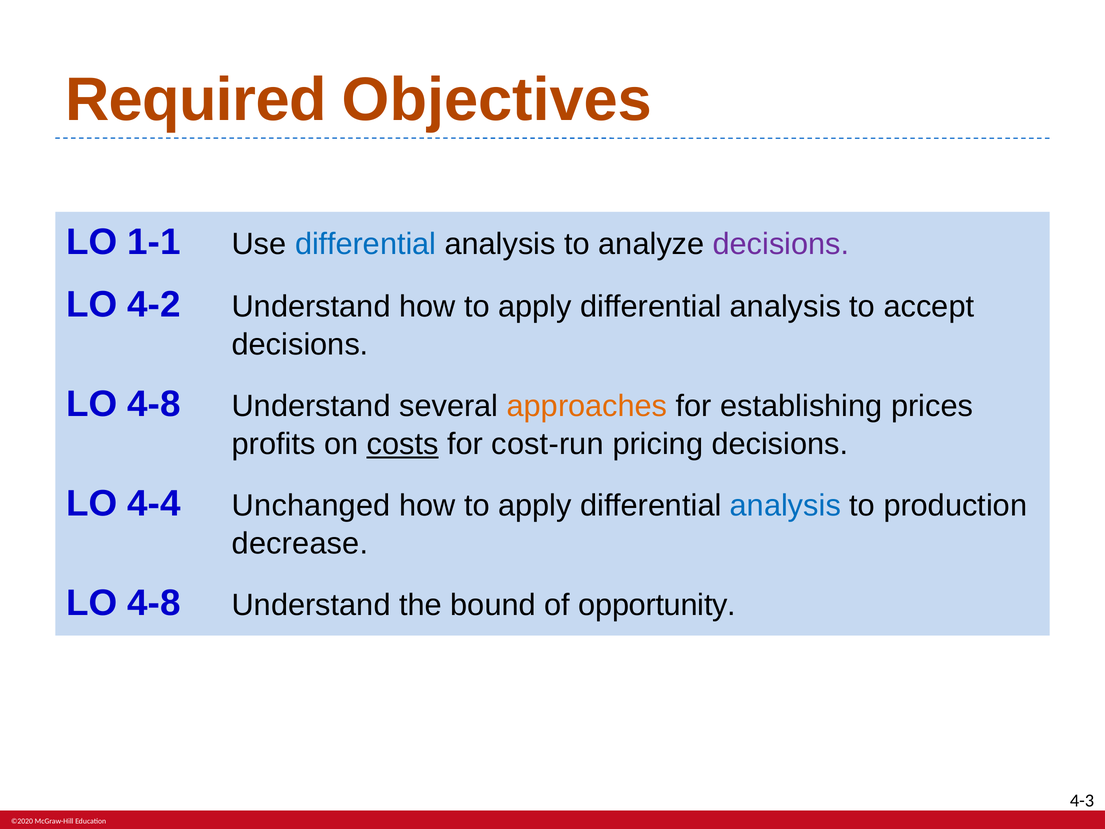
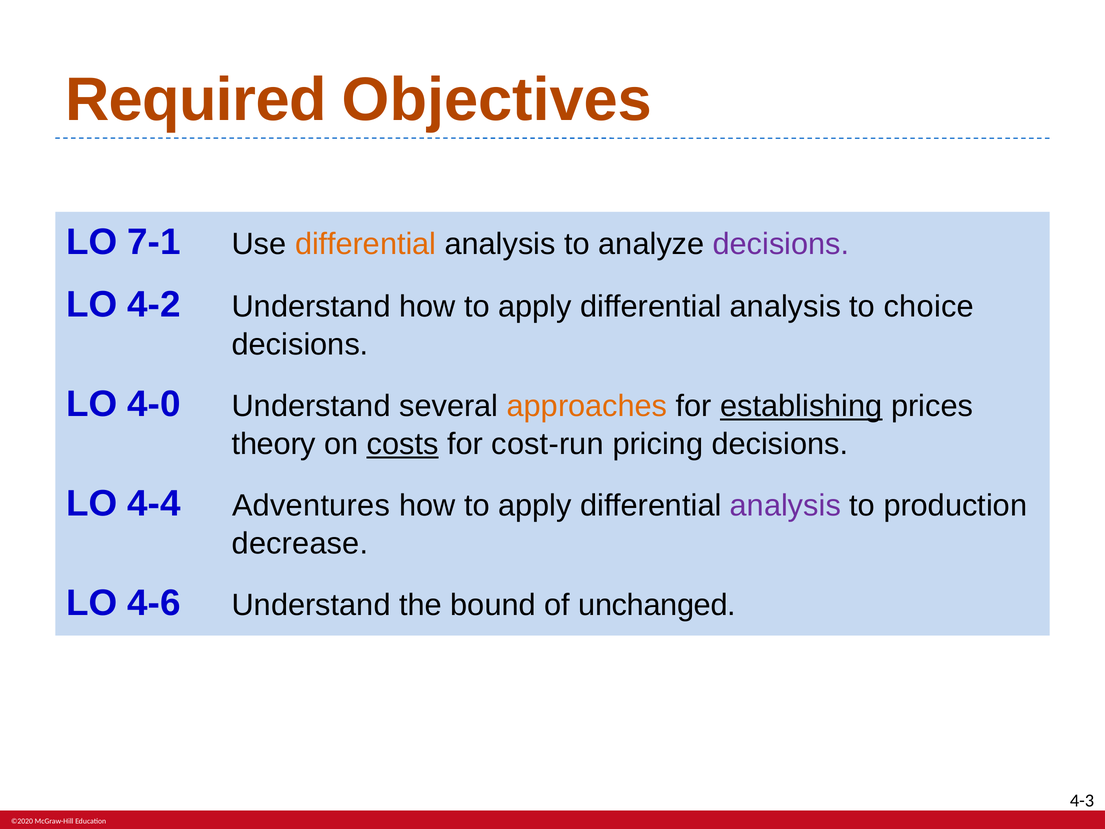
1-1: 1-1 -> 7-1
differential at (366, 244) colour: blue -> orange
accept: accept -> choice
4-8 at (154, 404): 4-8 -> 4-0
establishing underline: none -> present
profits: profits -> theory
Unchanged: Unchanged -> Adventures
analysis at (785, 506) colour: blue -> purple
4-8 at (154, 603): 4-8 -> 4-6
opportunity: opportunity -> unchanged
